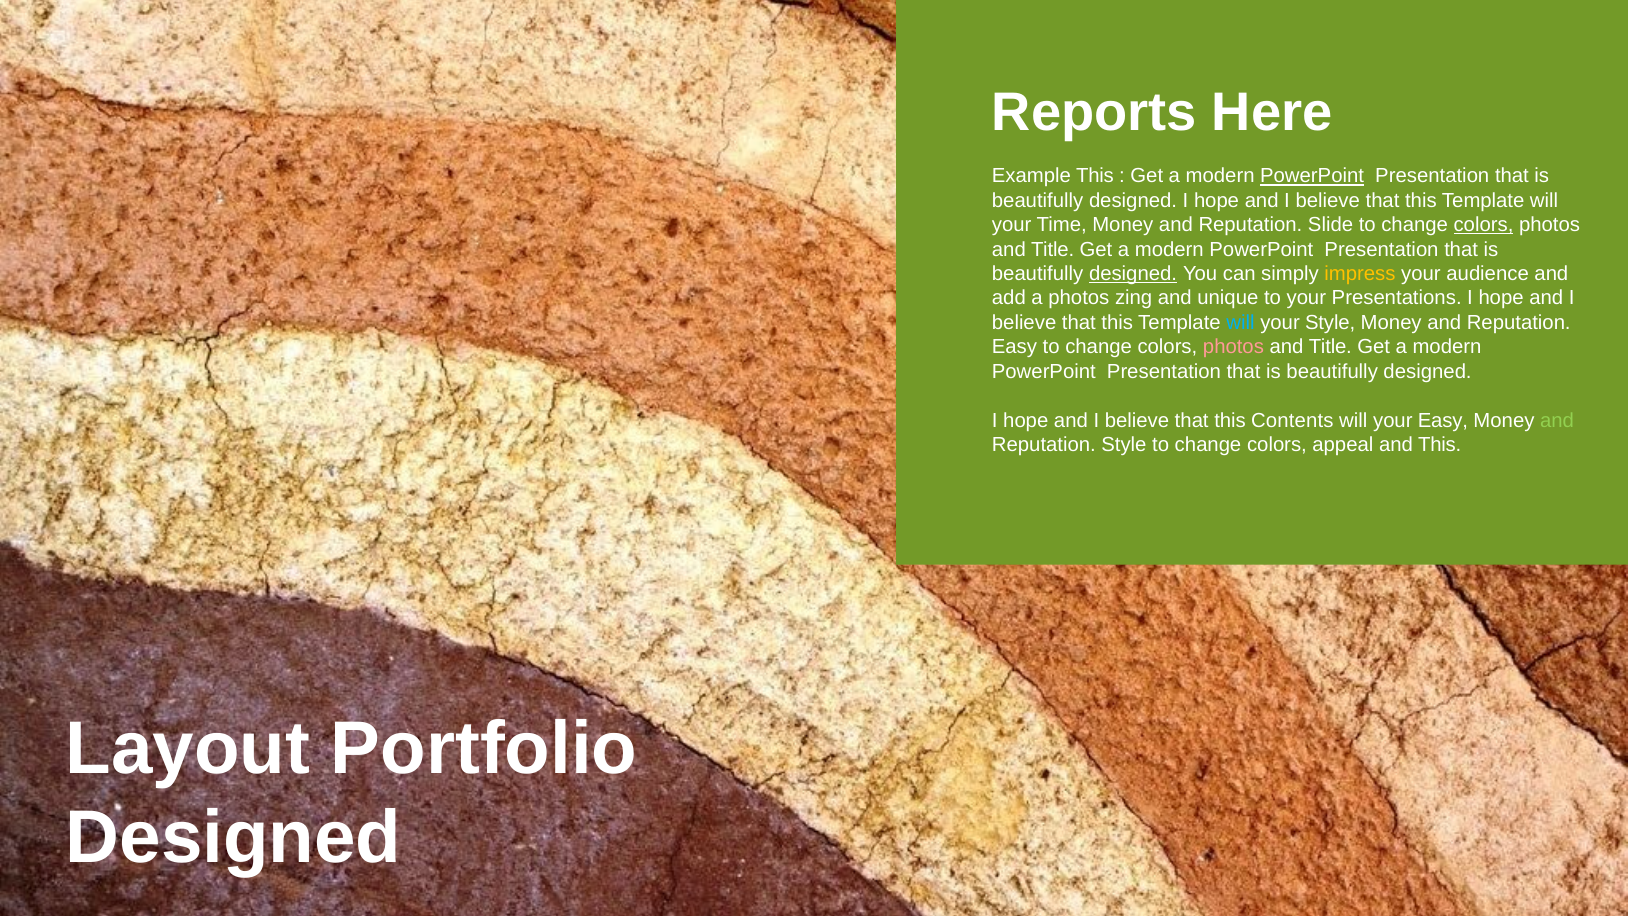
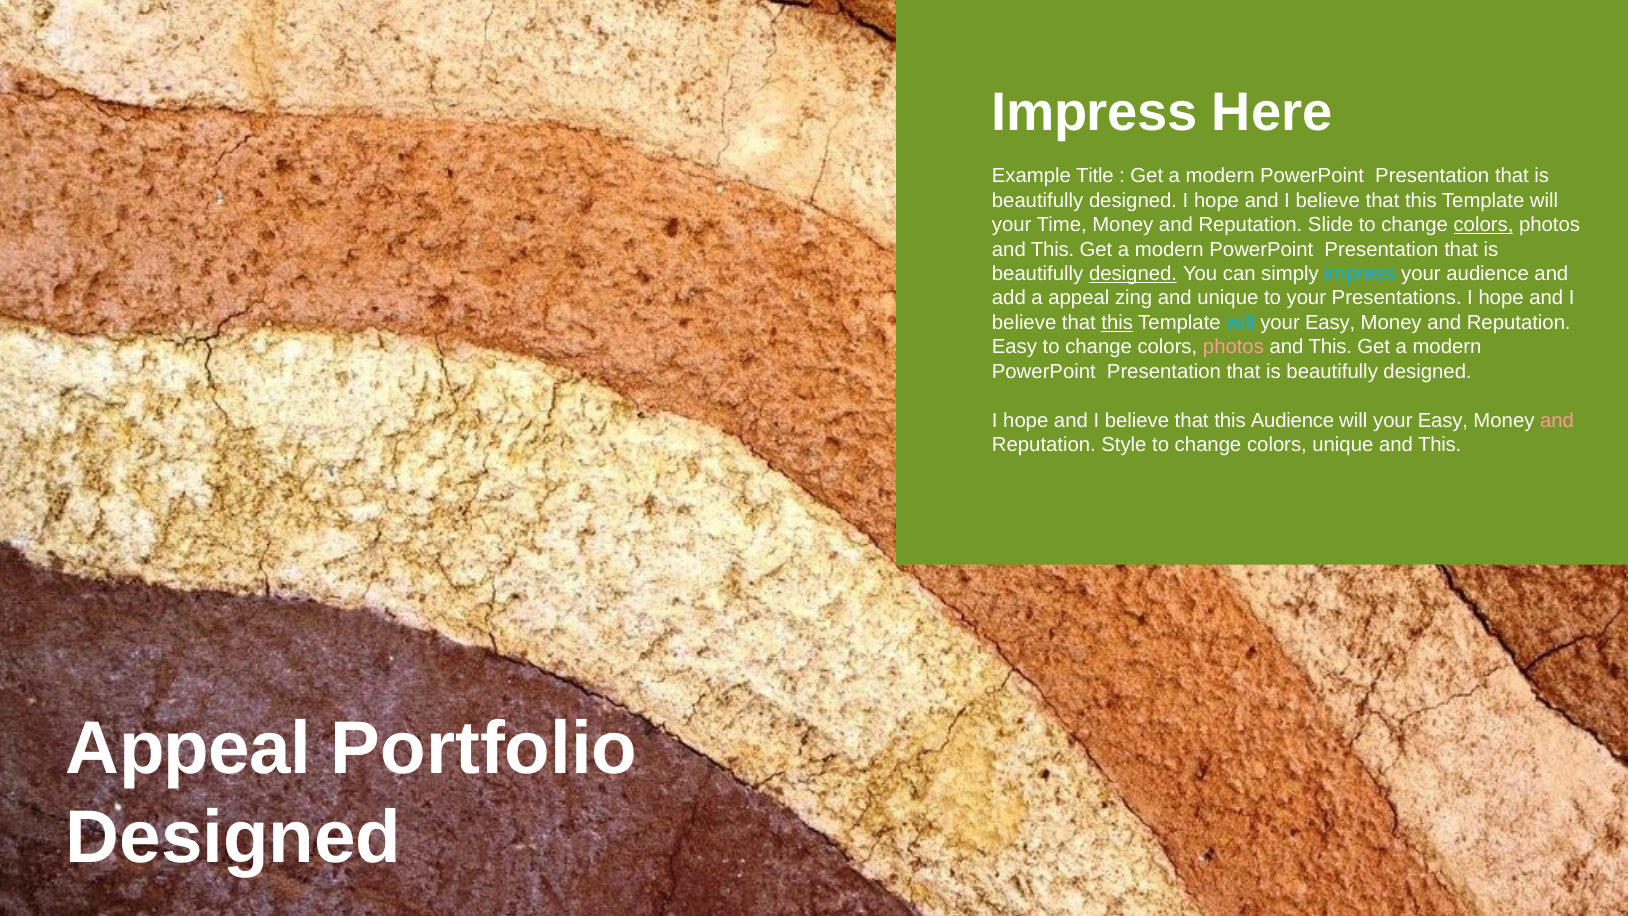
Reports at (1094, 113): Reports -> Impress
Example This: This -> Title
PowerPoint at (1312, 176) underline: present -> none
Title at (1053, 249): Title -> This
impress at (1360, 274) colour: yellow -> light blue
a photos: photos -> appeal
this at (1117, 323) underline: none -> present
Style at (1330, 323): Style -> Easy
Title at (1330, 347): Title -> This
this Contents: Contents -> Audience
and at (1557, 420) colour: light green -> pink
colors appeal: appeal -> unique
Layout at (188, 748): Layout -> Appeal
